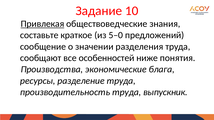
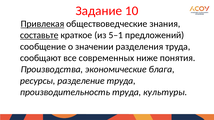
составьте underline: none -> present
5–0: 5–0 -> 5–1
особенностей: особенностей -> современных
выпускник: выпускник -> культуры
